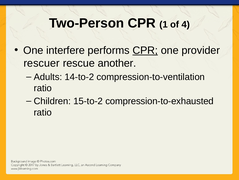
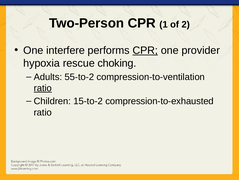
4: 4 -> 2
rescuer: rescuer -> hypoxia
another: another -> choking
14-to-2: 14-to-2 -> 55-to-2
ratio at (43, 88) underline: none -> present
